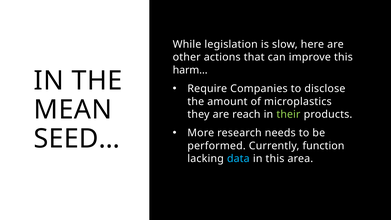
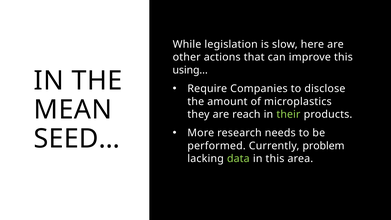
harm…: harm… -> using…
function: function -> problem
data colour: light blue -> light green
